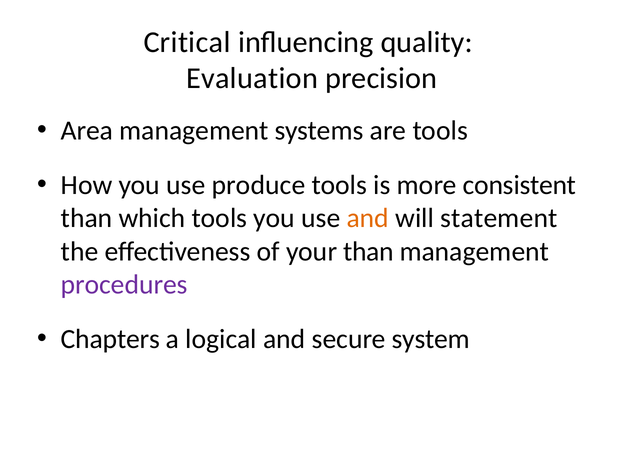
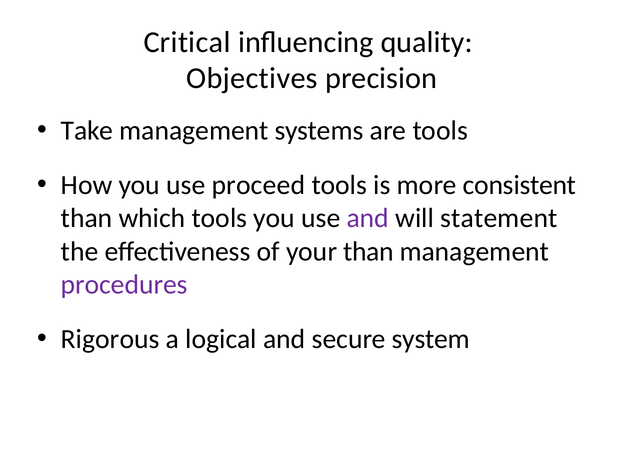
Evaluation: Evaluation -> Objectives
Area: Area -> Take
produce: produce -> proceed
and at (368, 218) colour: orange -> purple
Chapters: Chapters -> Rigorous
